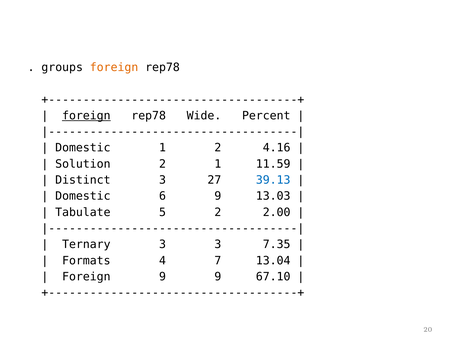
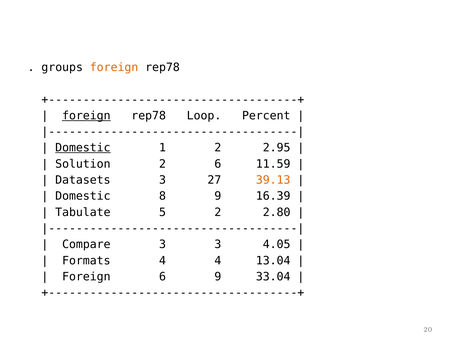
Wide: Wide -> Loop
Domestic at (83, 148) underline: none -> present
4.16: 4.16 -> 2.95
2 1: 1 -> 6
Distinct: Distinct -> Datasets
39.13 colour: blue -> orange
6: 6 -> 8
13.03: 13.03 -> 16.39
2.00: 2.00 -> 2.80
Ternary: Ternary -> Compare
7.35: 7.35 -> 4.05
4 7: 7 -> 4
Foreign 9: 9 -> 6
67.10: 67.10 -> 33.04
